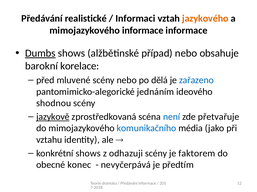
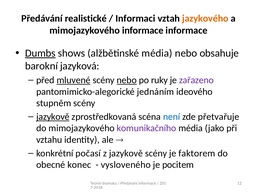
alžbětinské případ: případ -> média
korelace: korelace -> jazyková
mluvené underline: none -> present
nebo at (127, 80) underline: none -> present
dělá: dělá -> ruky
zařazeno colour: blue -> purple
shodnou: shodnou -> stupněm
komunikačního colour: blue -> purple
konkrétní shows: shows -> počasí
z odhazuji: odhazuji -> jazykově
nevyčerpává: nevyčerpává -> vysloveného
předtím: předtím -> pocitem
